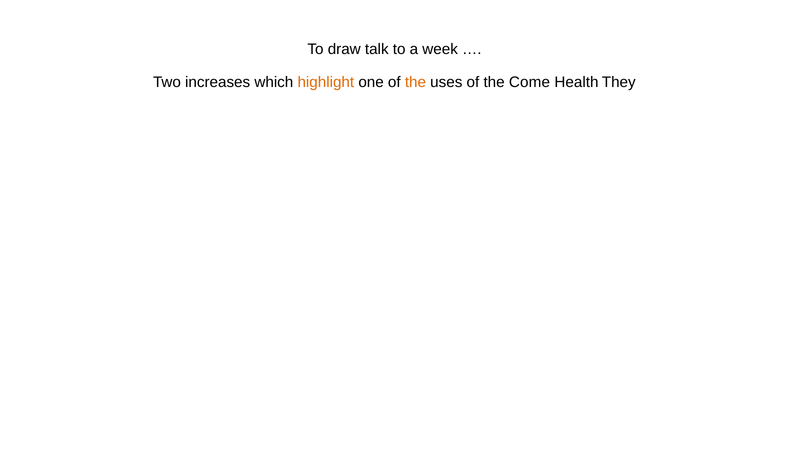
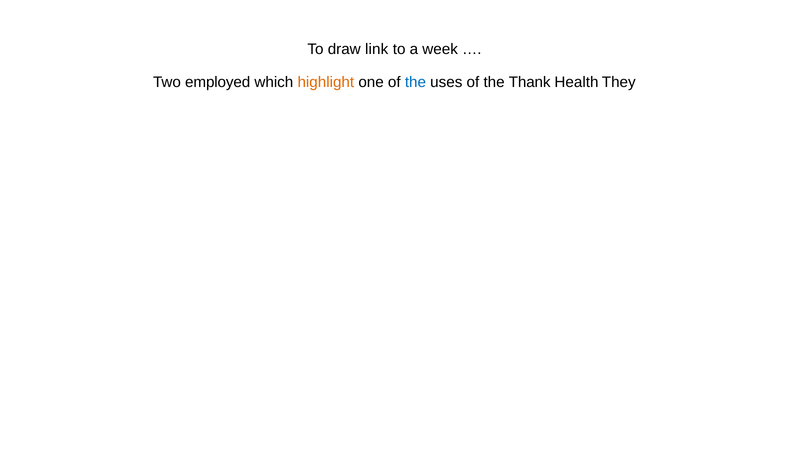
talk: talk -> link
increases: increases -> employed
the at (415, 82) colour: orange -> blue
Come: Come -> Thank
